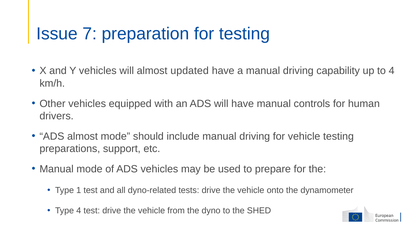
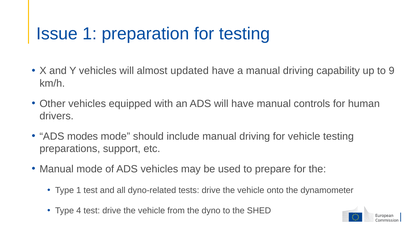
Issue 7: 7 -> 1
to 4: 4 -> 9
ADS almost: almost -> modes
